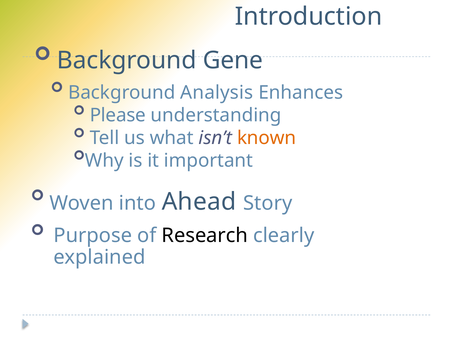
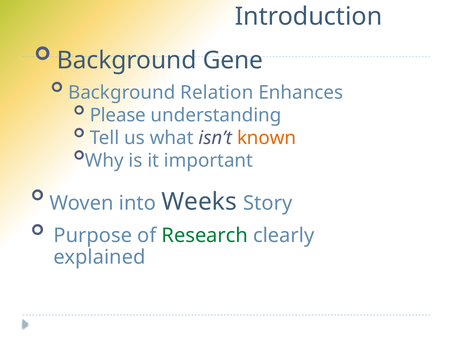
Analysis: Analysis -> Relation
Ahead: Ahead -> Weeks
Research colour: black -> green
